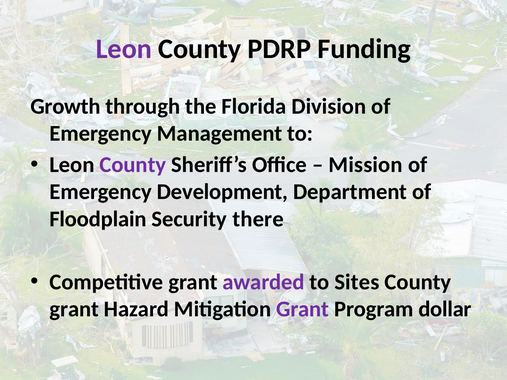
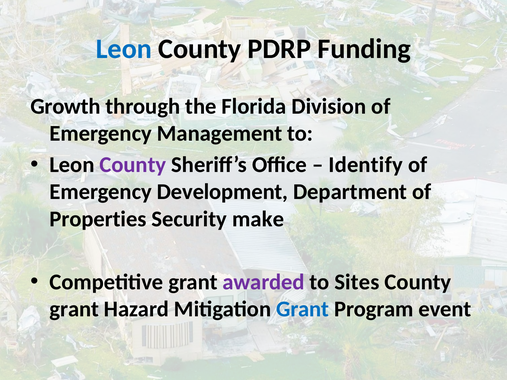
Leon at (124, 49) colour: purple -> blue
Mission: Mission -> Identify
Floodplain: Floodplain -> Properties
there: there -> make
Grant at (303, 309) colour: purple -> blue
dollar: dollar -> event
